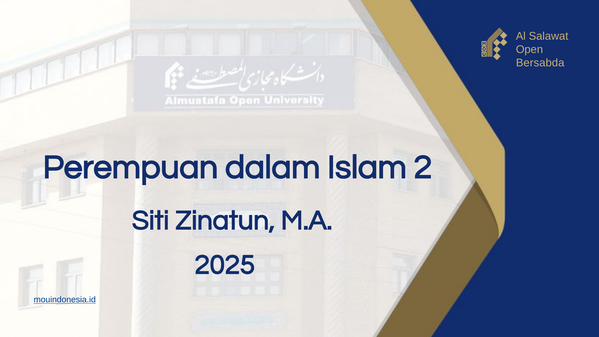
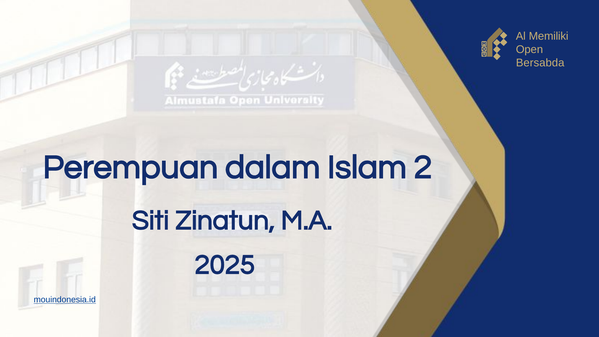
Salawat: Salawat -> Memiliki
